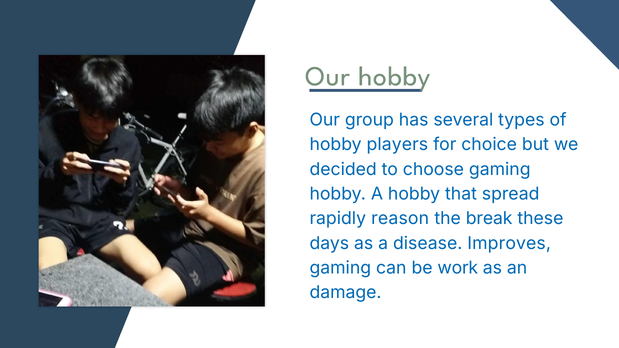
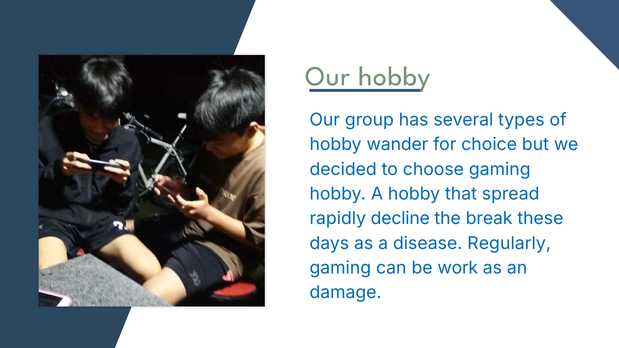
players: players -> wander
reason: reason -> decline
Improves: Improves -> Regularly
